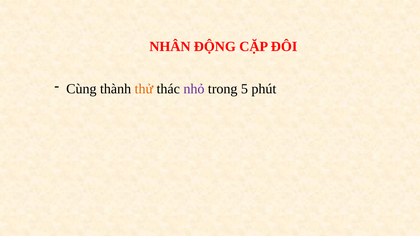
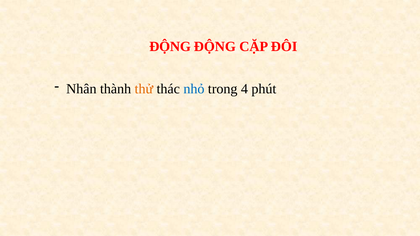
NHÂN at (170, 46): NHÂN -> ĐỘNG
Cùng: Cùng -> Nhân
nhỏ colour: purple -> blue
5: 5 -> 4
